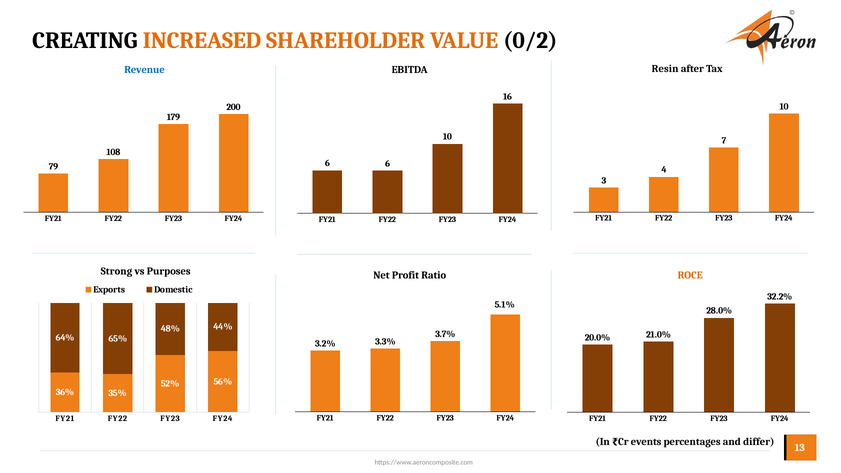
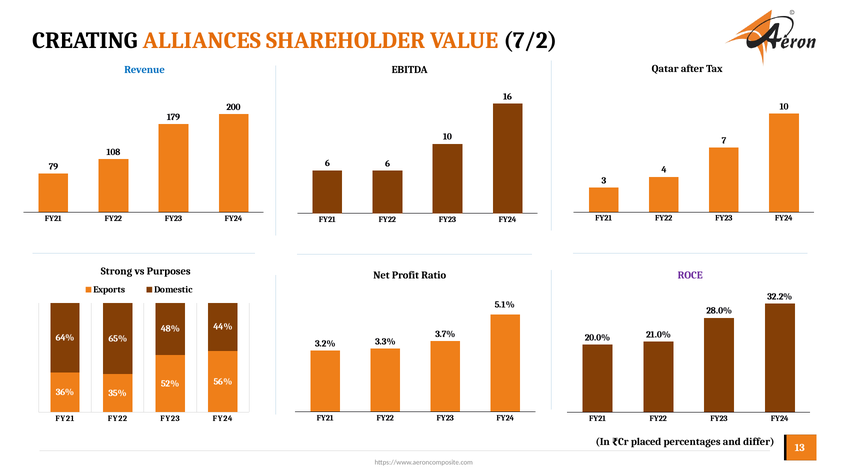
INCREASED: INCREASED -> ALLIANCES
0/2: 0/2 -> 7/2
Resin: Resin -> Qatar
ROCE colour: orange -> purple
events: events -> placed
